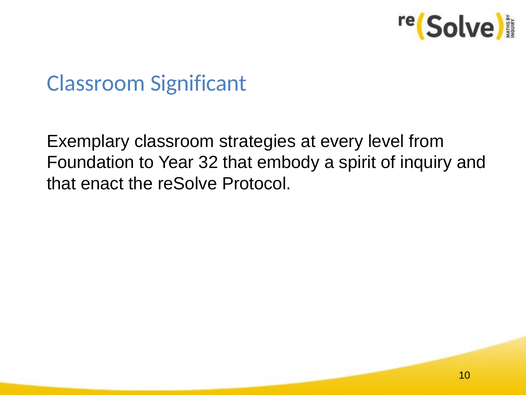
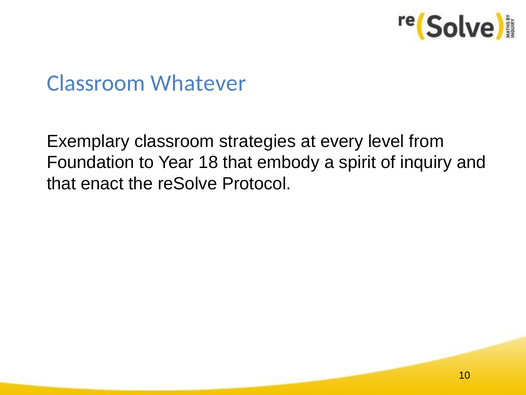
Significant: Significant -> Whatever
32: 32 -> 18
